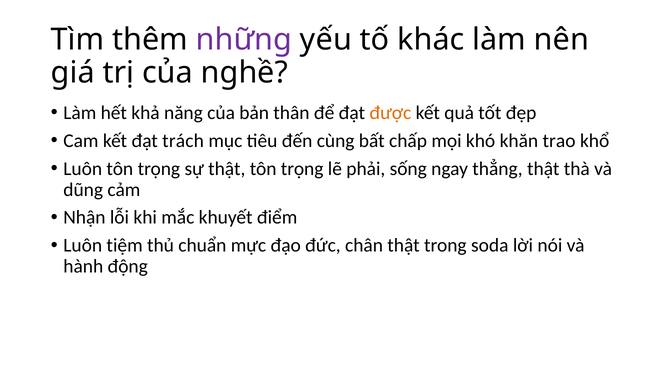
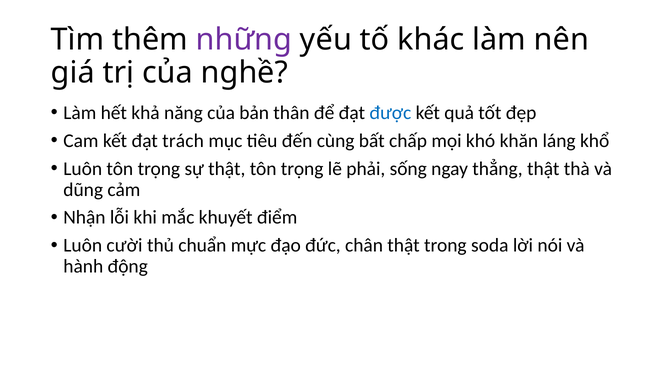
được colour: orange -> blue
trao: trao -> láng
tiệm: tiệm -> cười
